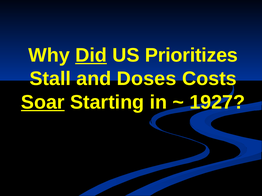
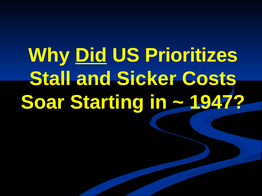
Doses: Doses -> Sicker
Soar underline: present -> none
1927: 1927 -> 1947
